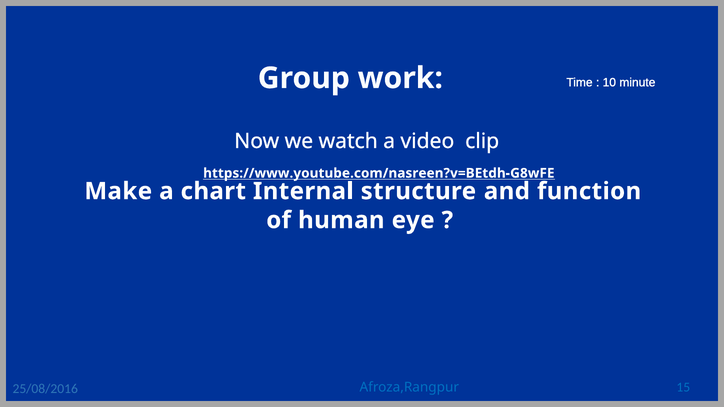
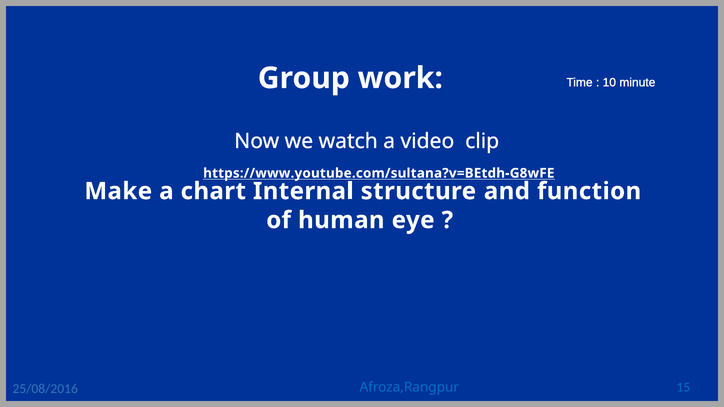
https://www.youtube.com/nasreen?v=BEtdh-G8wFE: https://www.youtube.com/nasreen?v=BEtdh-G8wFE -> https://www.youtube.com/sultana?v=BEtdh-G8wFE
